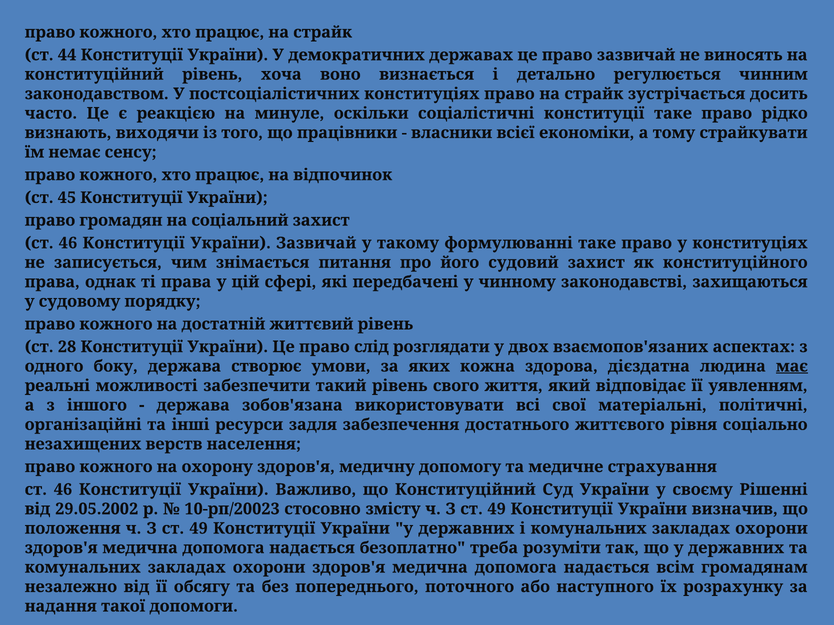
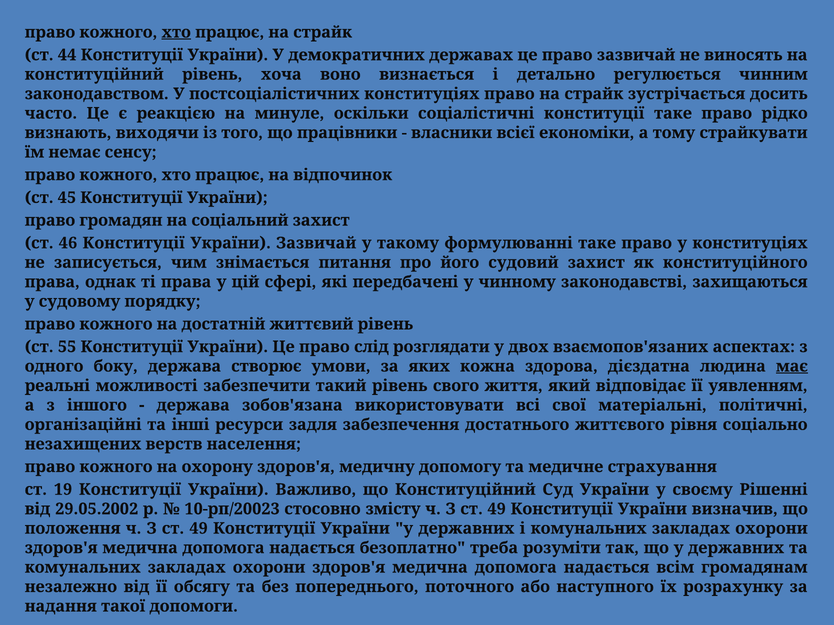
хто at (176, 32) underline: none -> present
28: 28 -> 55
46 at (63, 490): 46 -> 19
